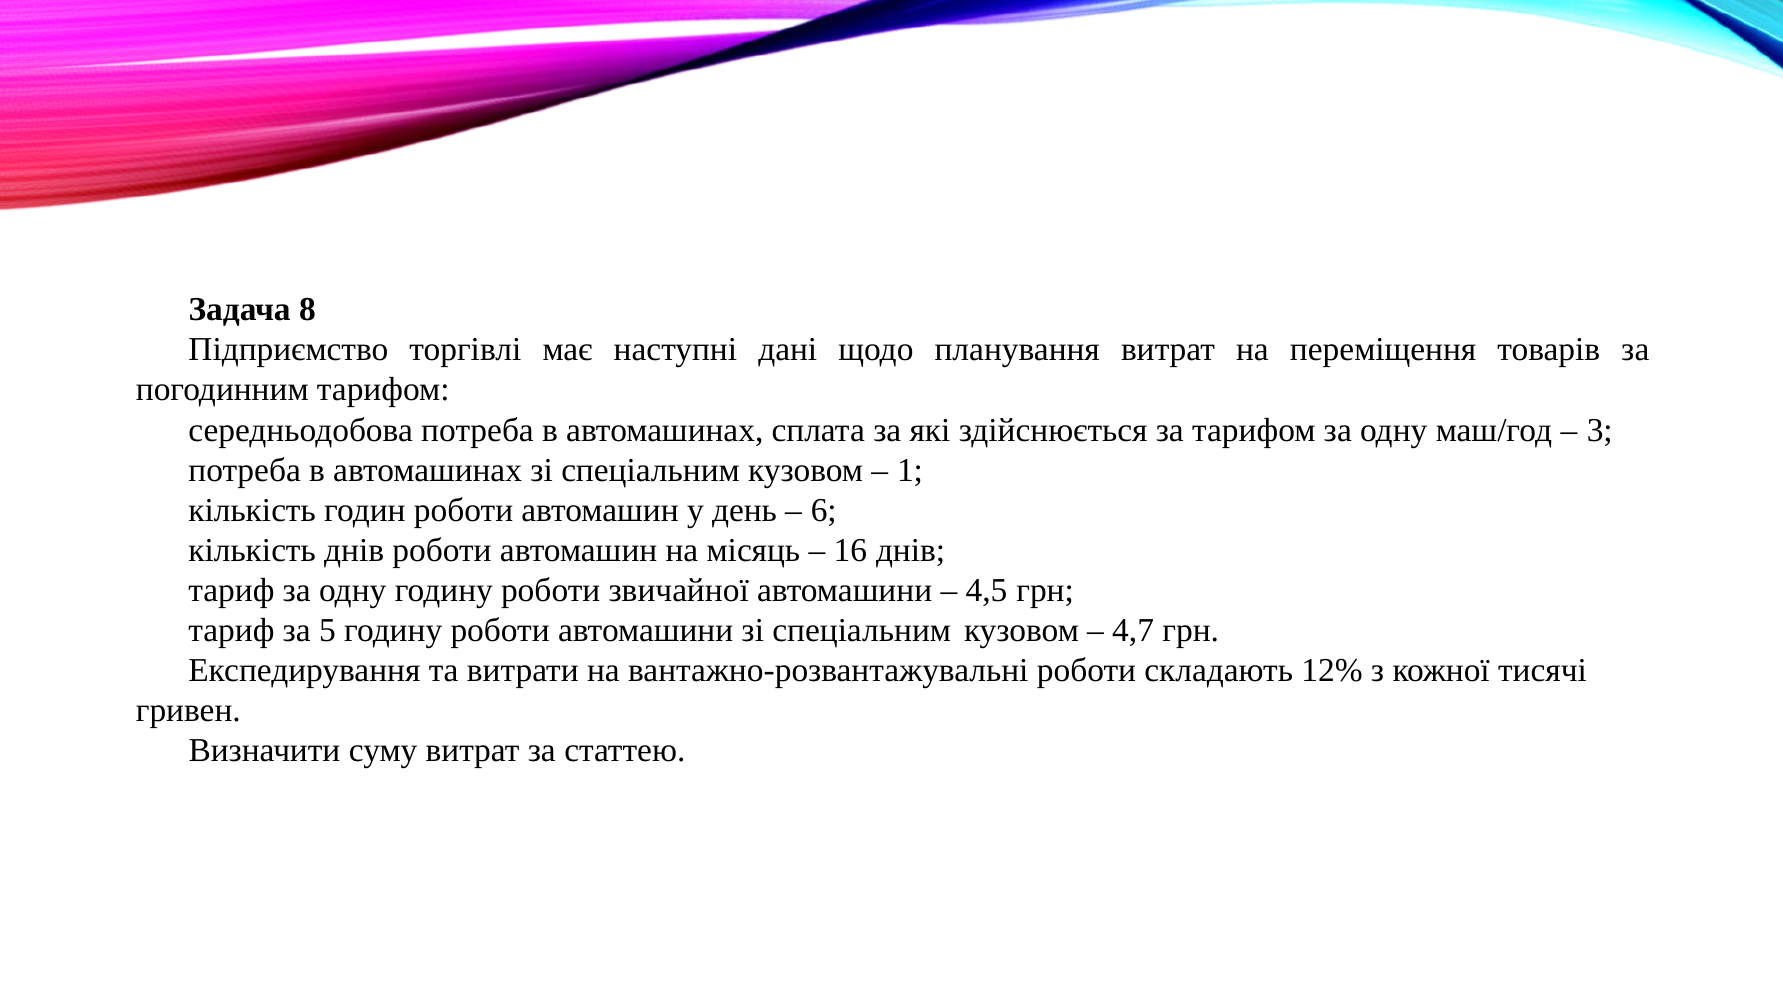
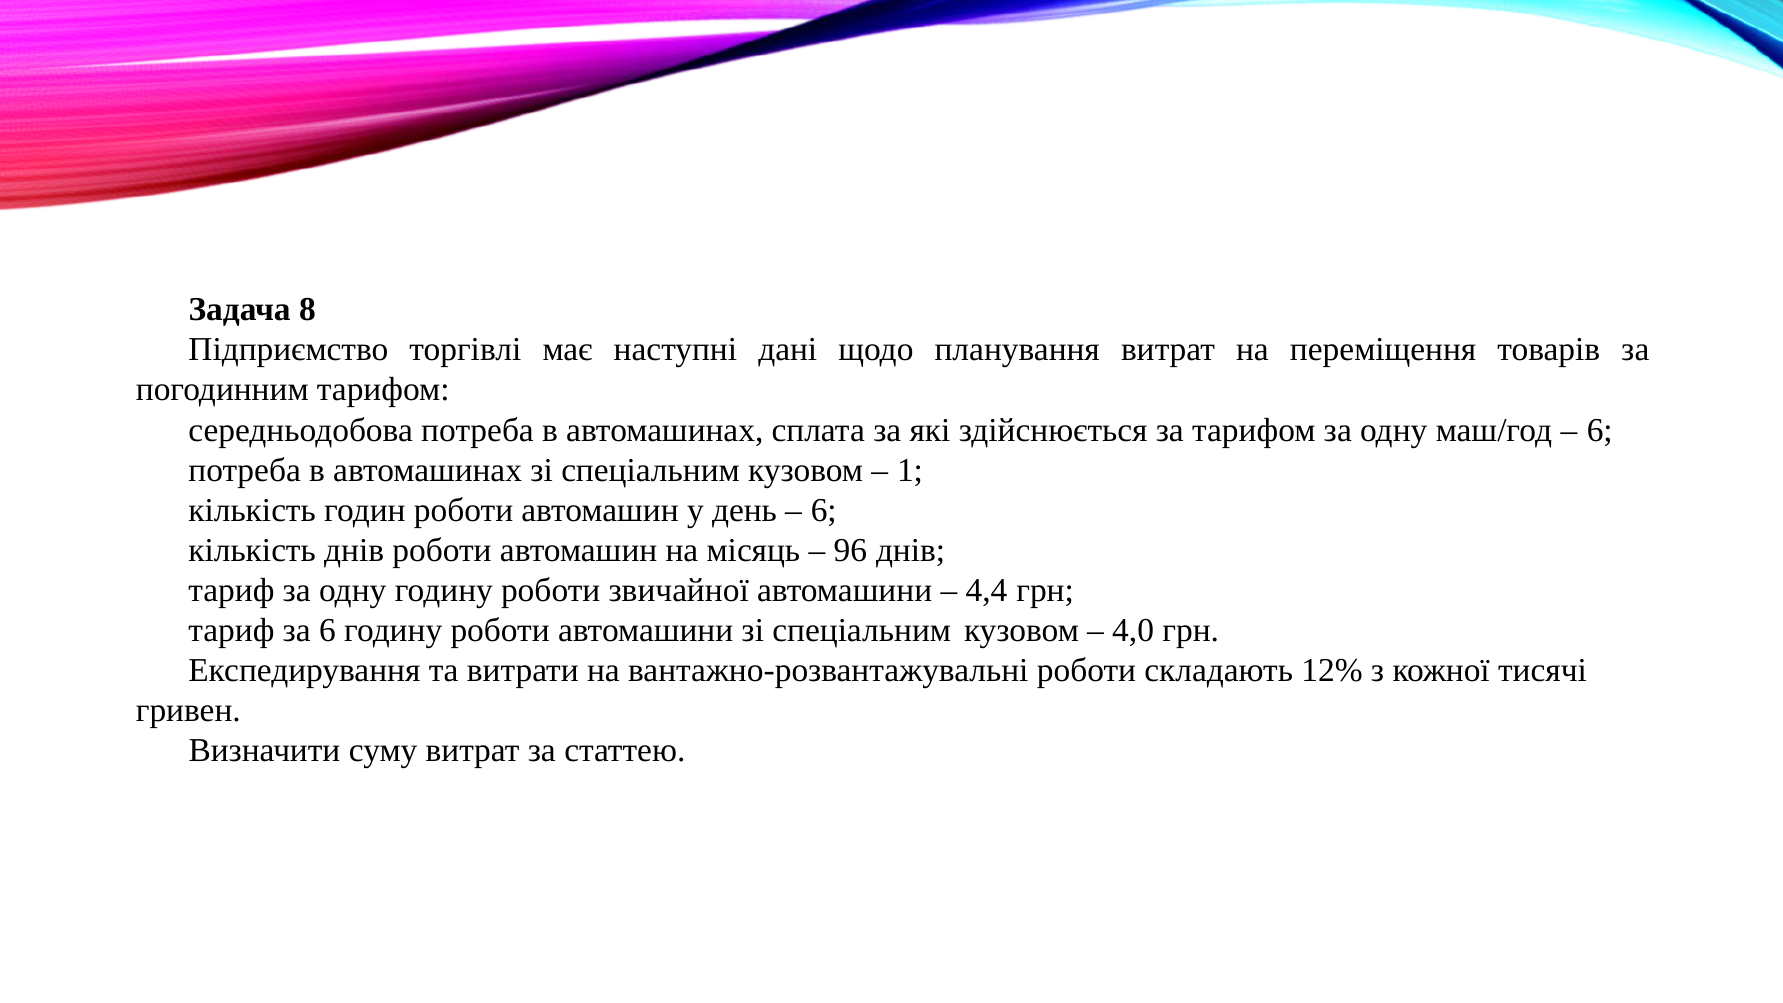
3 at (1600, 430): 3 -> 6
16: 16 -> 96
4,5: 4,5 -> 4,4
за 5: 5 -> 6
4,7: 4,7 -> 4,0
